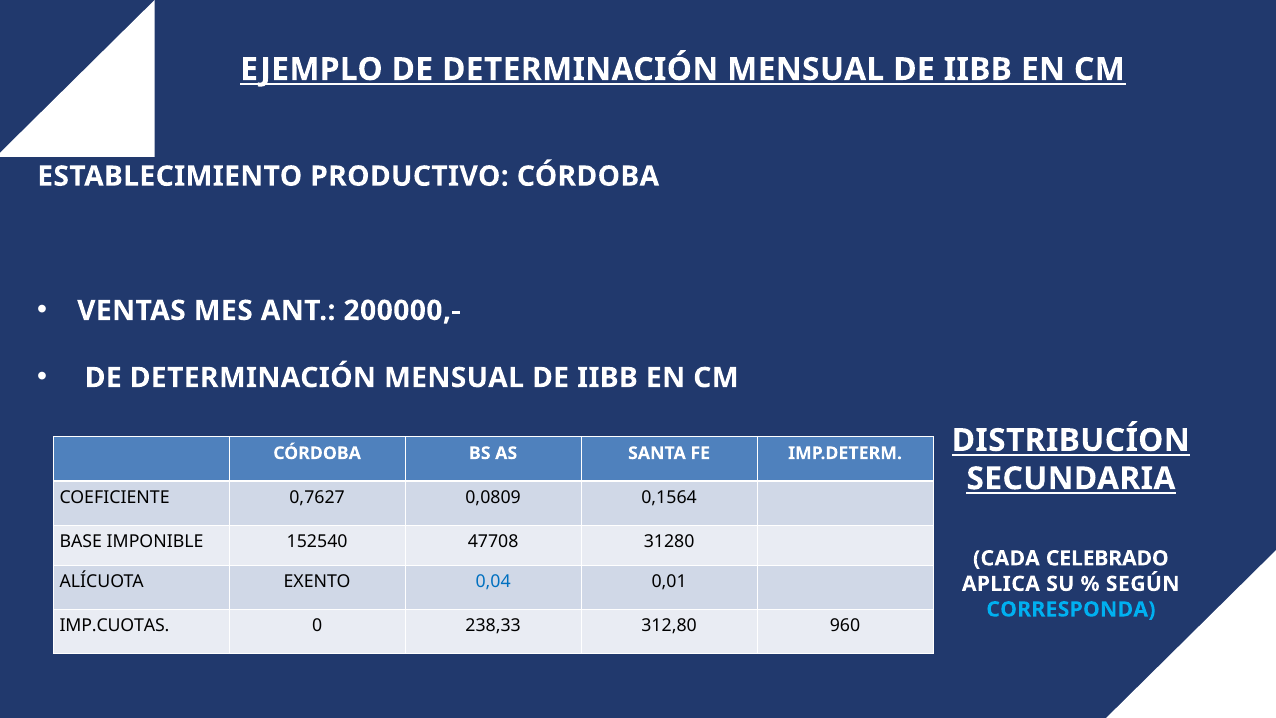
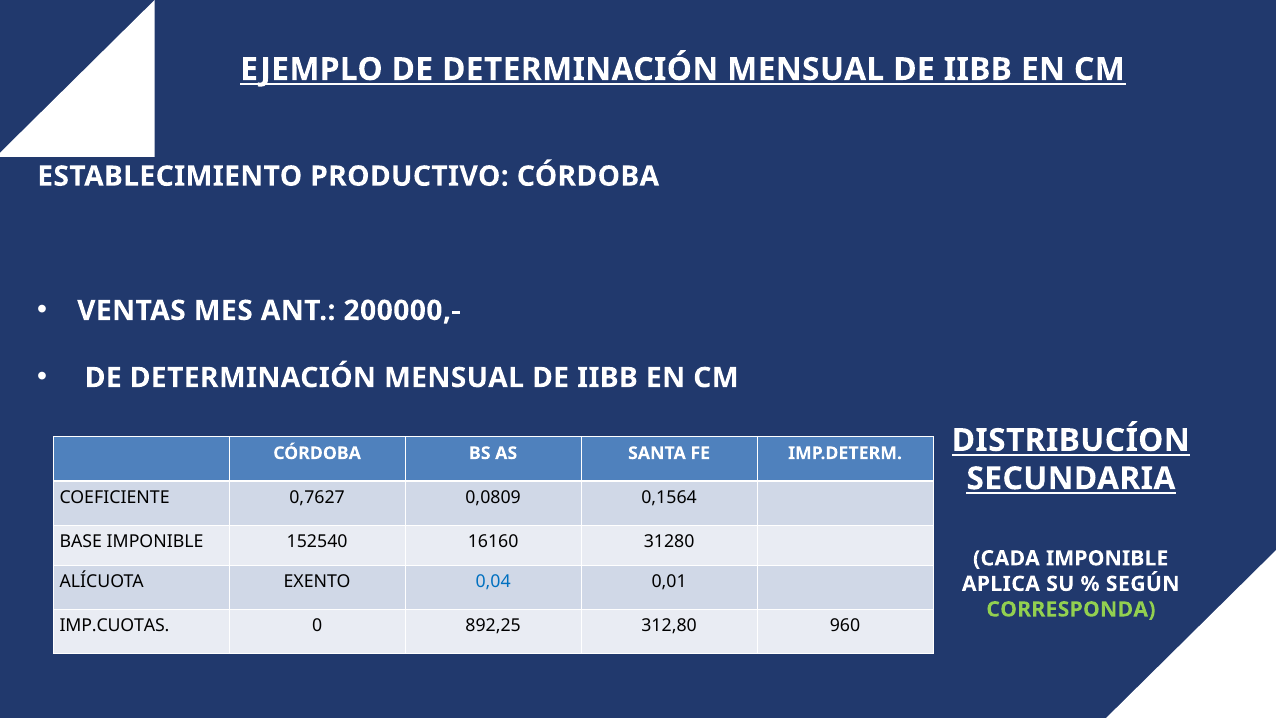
47708: 47708 -> 16160
CADA CELEBRADO: CELEBRADO -> IMPONIBLE
CORRESPONDA colour: light blue -> light green
238,33: 238,33 -> 892,25
